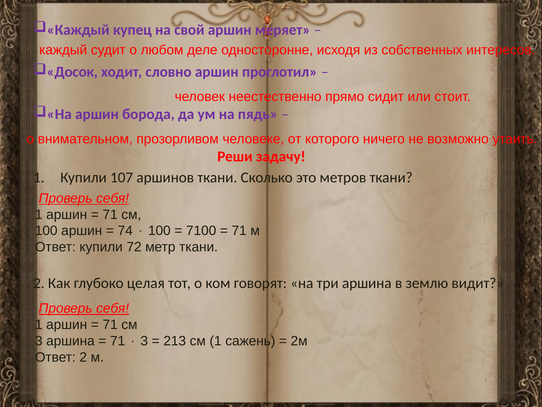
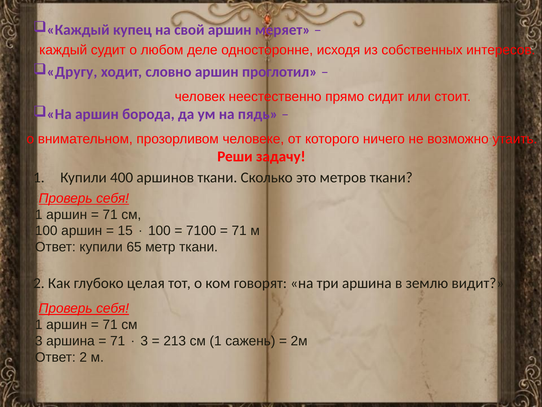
Досок: Досок -> Другу
107: 107 -> 400
74: 74 -> 15
72: 72 -> 65
